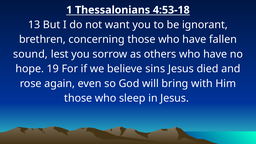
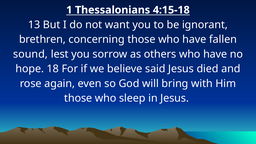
4:53-18: 4:53-18 -> 4:15-18
19: 19 -> 18
sins: sins -> said
